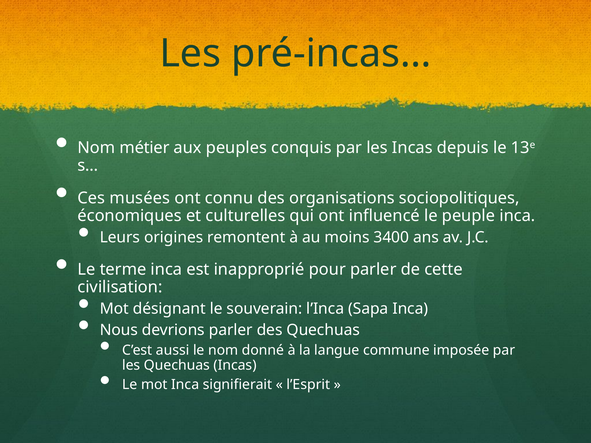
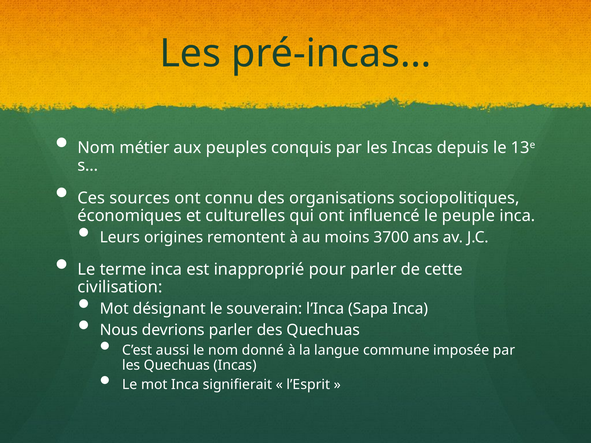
musées: musées -> sources
3400: 3400 -> 3700
